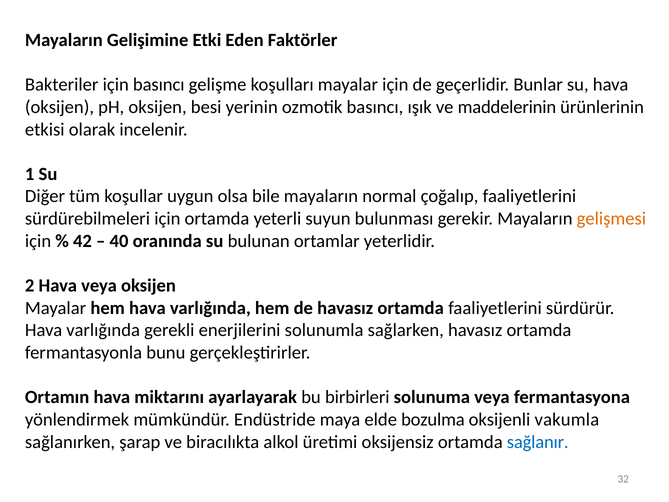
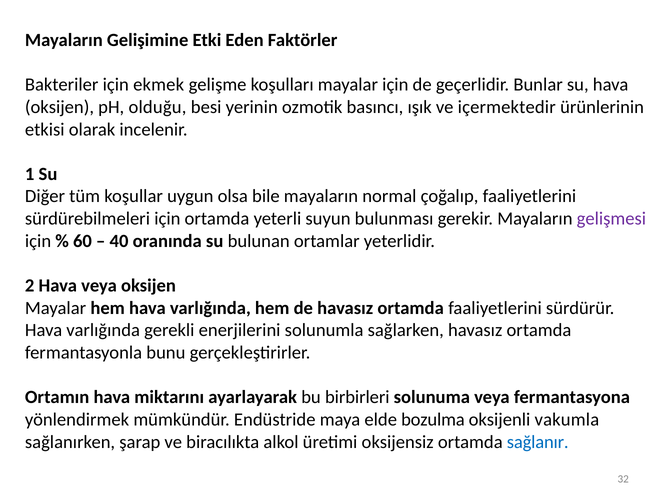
için basıncı: basıncı -> ekmek
pH oksijen: oksijen -> olduğu
maddelerinin: maddelerinin -> içermektedir
gelişmesi colour: orange -> purple
42: 42 -> 60
